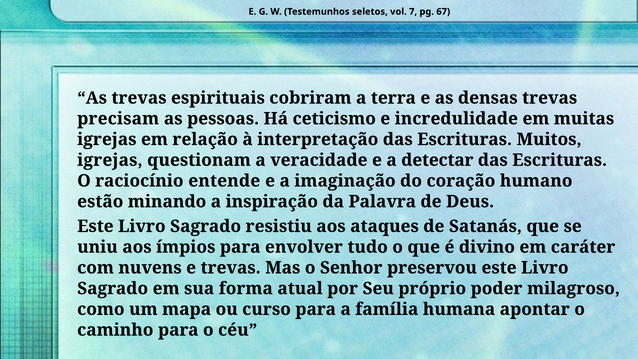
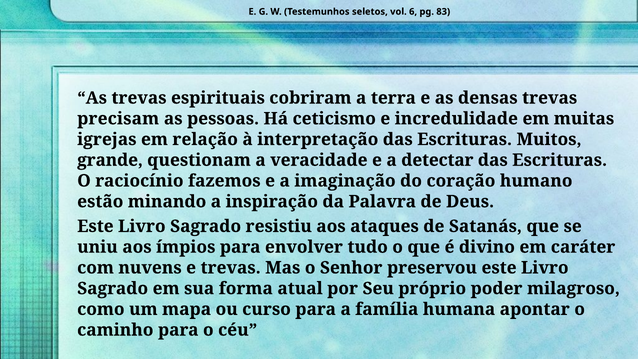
7: 7 -> 6
67: 67 -> 83
igrejas at (110, 160): igrejas -> grande
entende: entende -> fazemos
